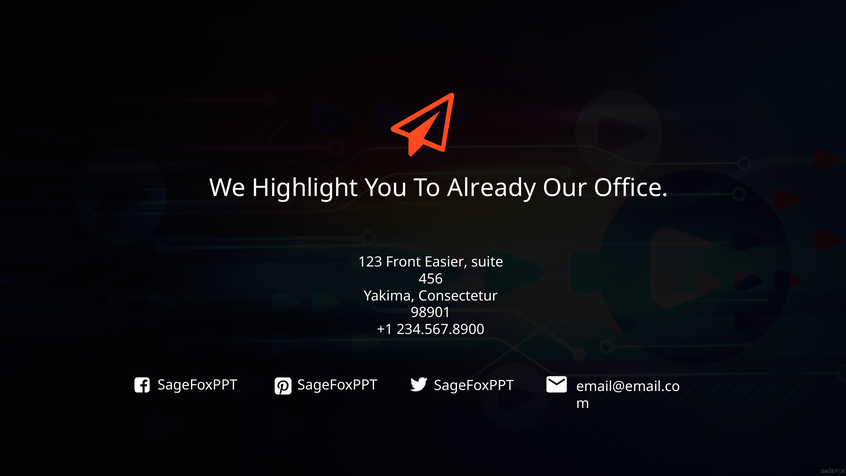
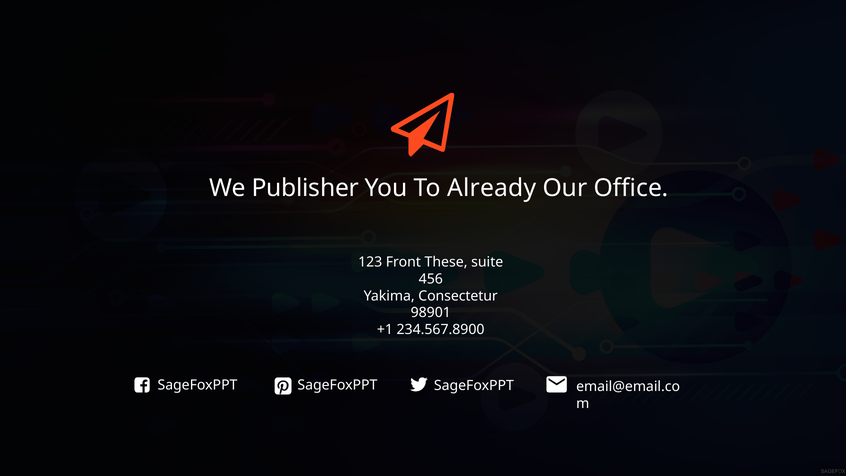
Highlight: Highlight -> Publisher
Easier: Easier -> These
